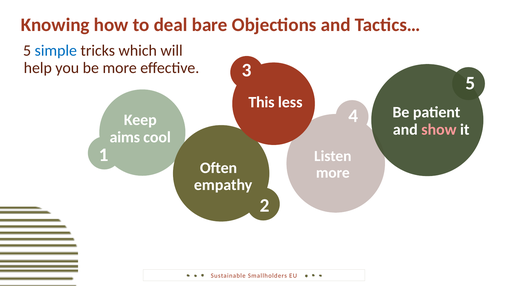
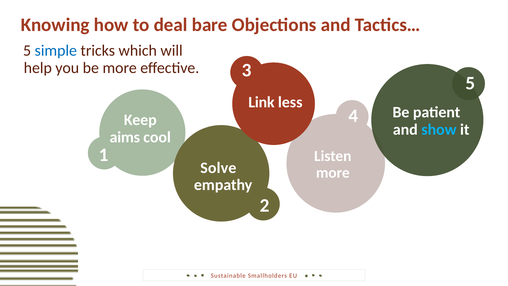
This: This -> Link
show colour: pink -> light blue
Often: Often -> Solve
